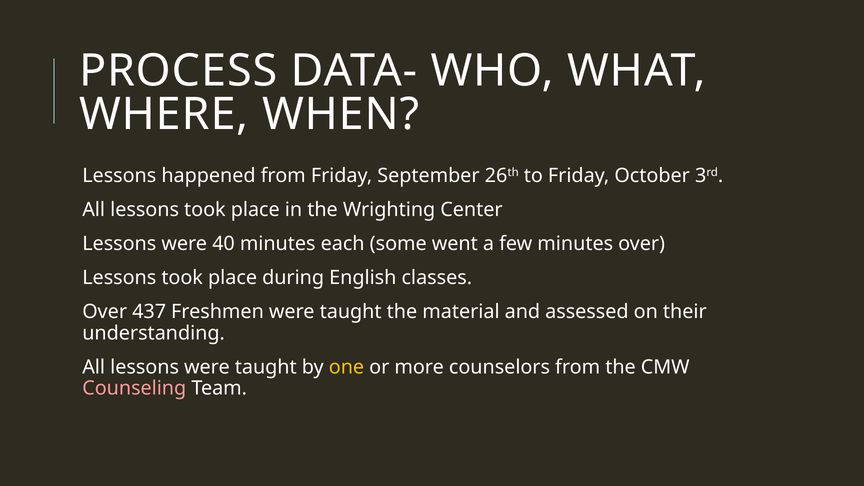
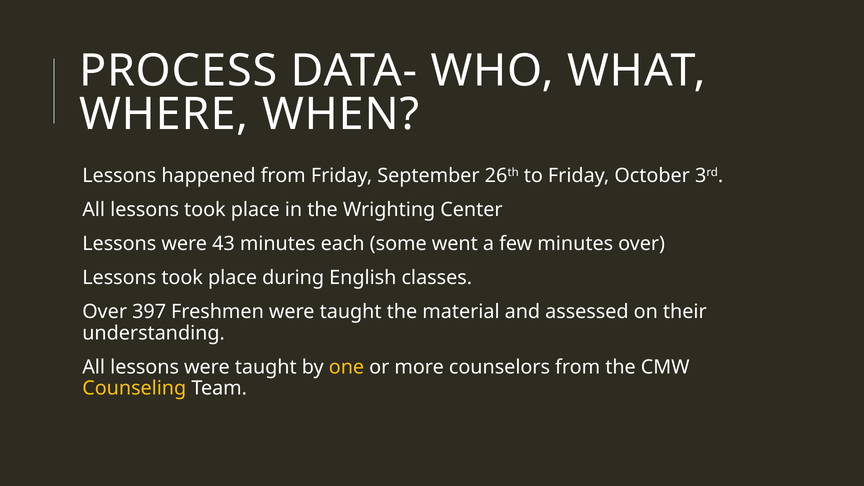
40: 40 -> 43
437: 437 -> 397
Counseling colour: pink -> yellow
